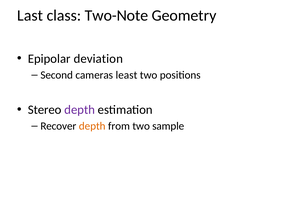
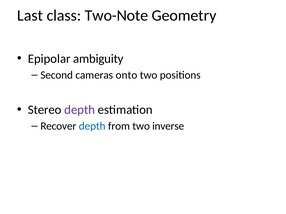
deviation: deviation -> ambiguity
least: least -> onto
depth at (92, 126) colour: orange -> blue
sample: sample -> inverse
